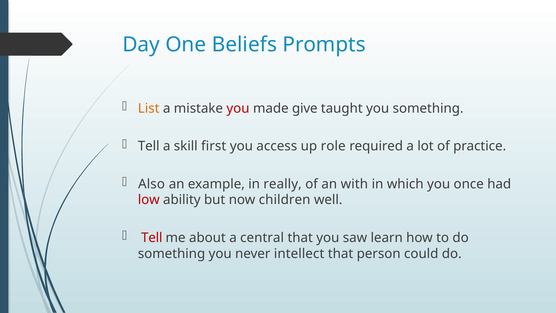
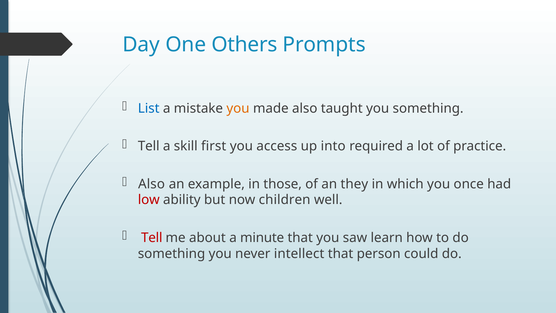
Beliefs: Beliefs -> Others
List colour: orange -> blue
you at (238, 108) colour: red -> orange
made give: give -> also
role: role -> into
really: really -> those
with: with -> they
central: central -> minute
